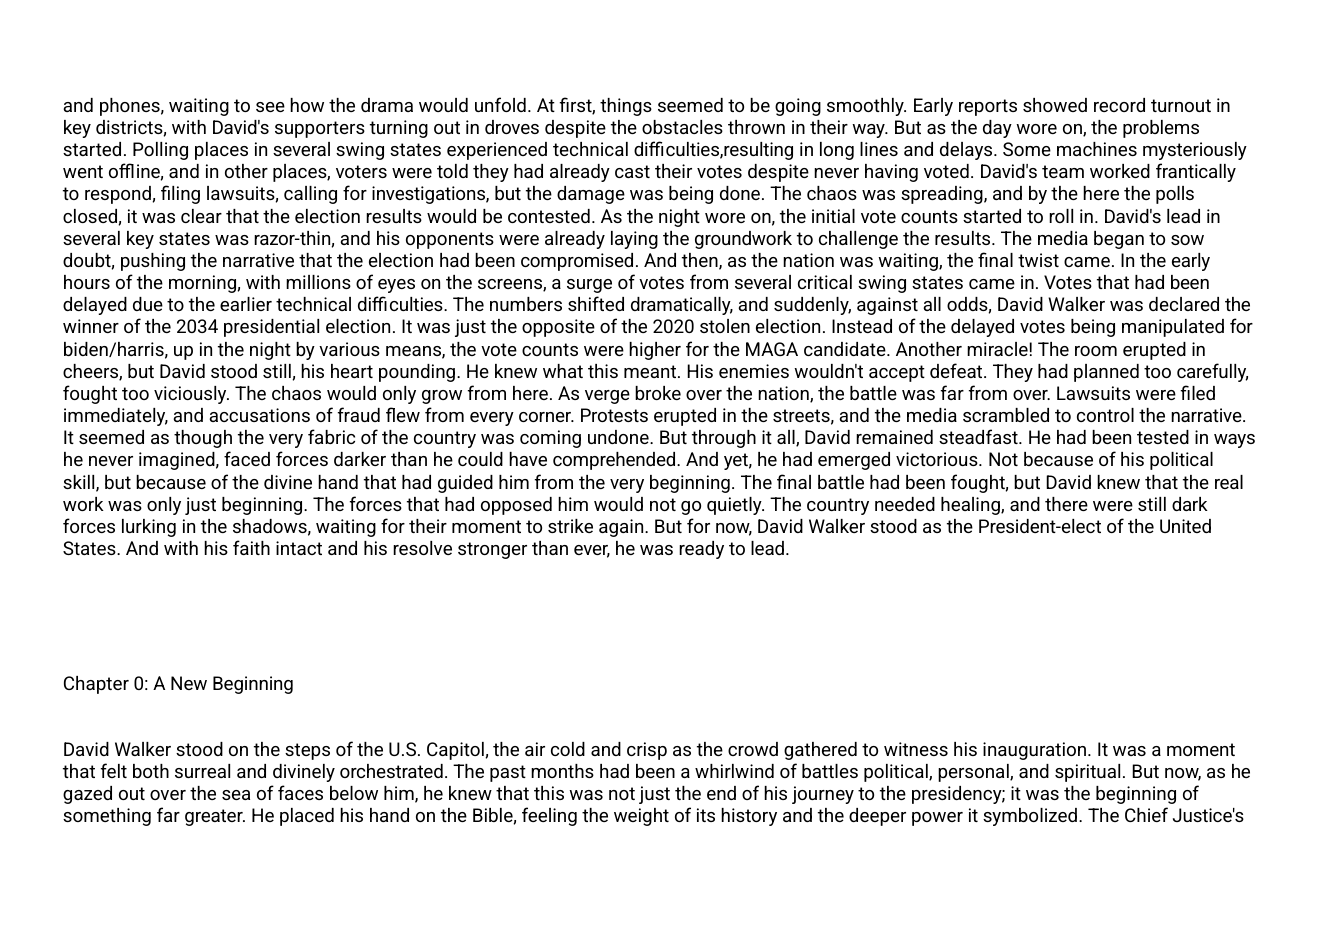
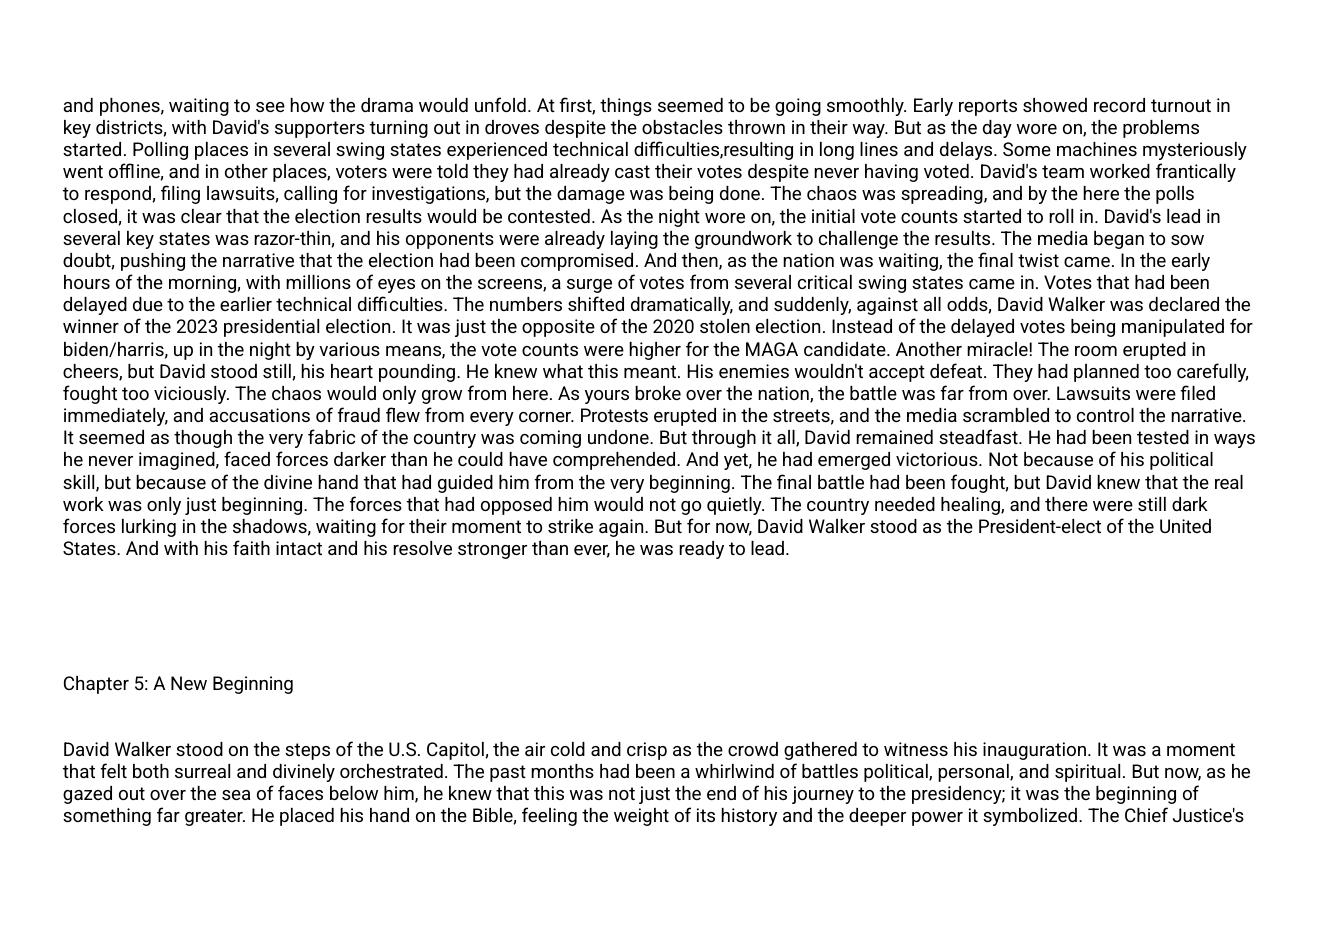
2034: 2034 -> 2023
verge: verge -> yours
0: 0 -> 5
